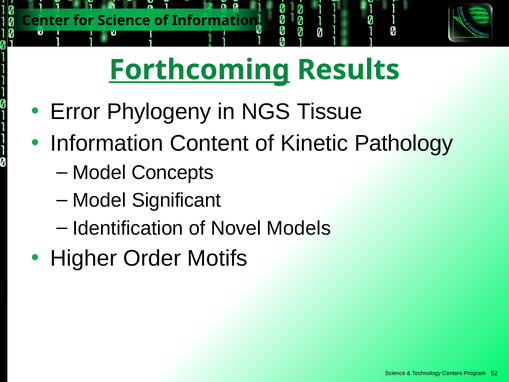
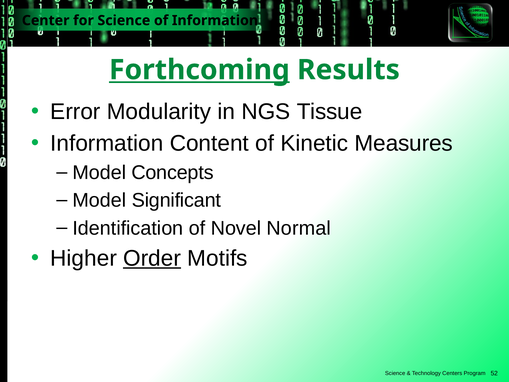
Phylogeny: Phylogeny -> Modularity
Pathology: Pathology -> Measures
Models: Models -> Normal
Order underline: none -> present
